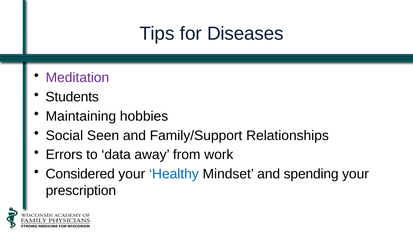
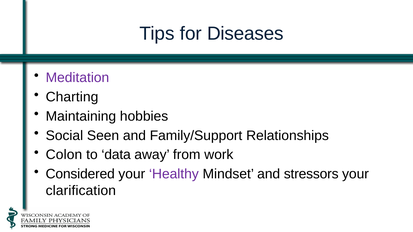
Students: Students -> Charting
Errors: Errors -> Colon
Healthy colour: blue -> purple
spending: spending -> stressors
prescription: prescription -> clarification
